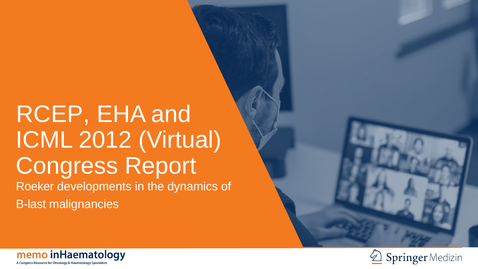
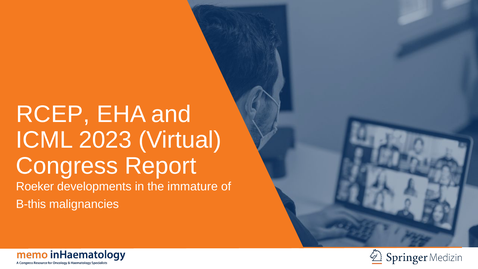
2012: 2012 -> 2023
dynamics: dynamics -> immature
B-last: B-last -> B-this
